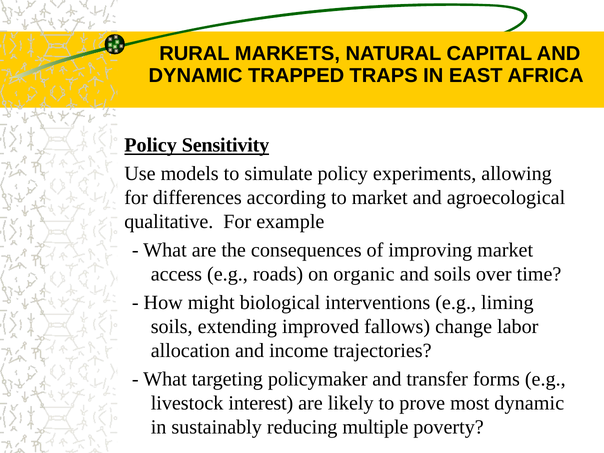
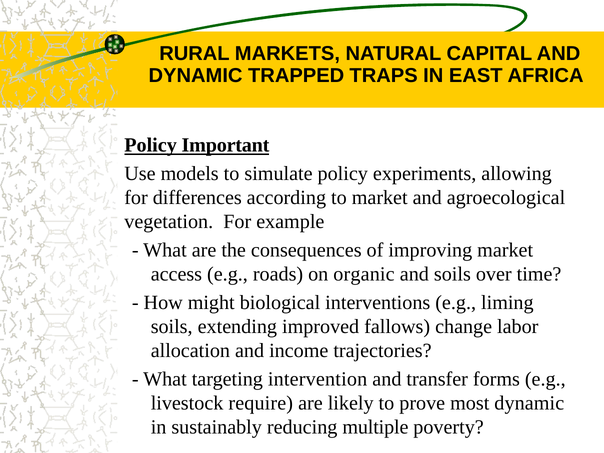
Sensitivity: Sensitivity -> Important
qualitative: qualitative -> vegetation
policymaker: policymaker -> intervention
interest: interest -> require
